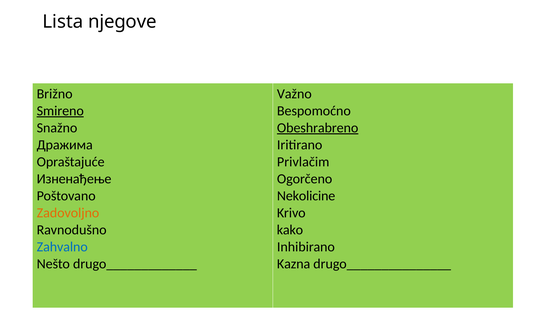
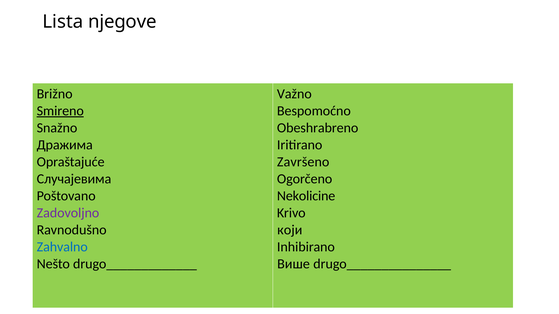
Obeshrabreno underline: present -> none
Privlačim: Privlačim -> Završeno
Изненађење: Изненађење -> Случајевима
Zadovoljno colour: orange -> purple
kako: kako -> који
Kazna: Kazna -> Више
